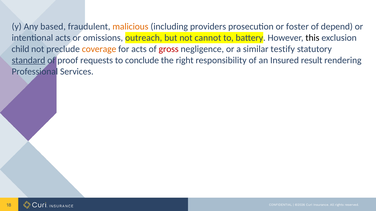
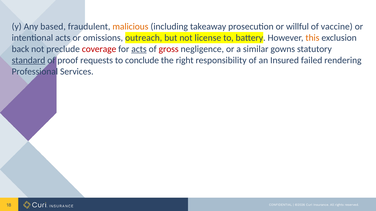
providers: providers -> takeaway
foster: foster -> willful
depend: depend -> vaccine
cannot: cannot -> license
this colour: black -> orange
child: child -> back
coverage colour: orange -> red
acts at (139, 49) underline: none -> present
testify: testify -> gowns
result: result -> failed
